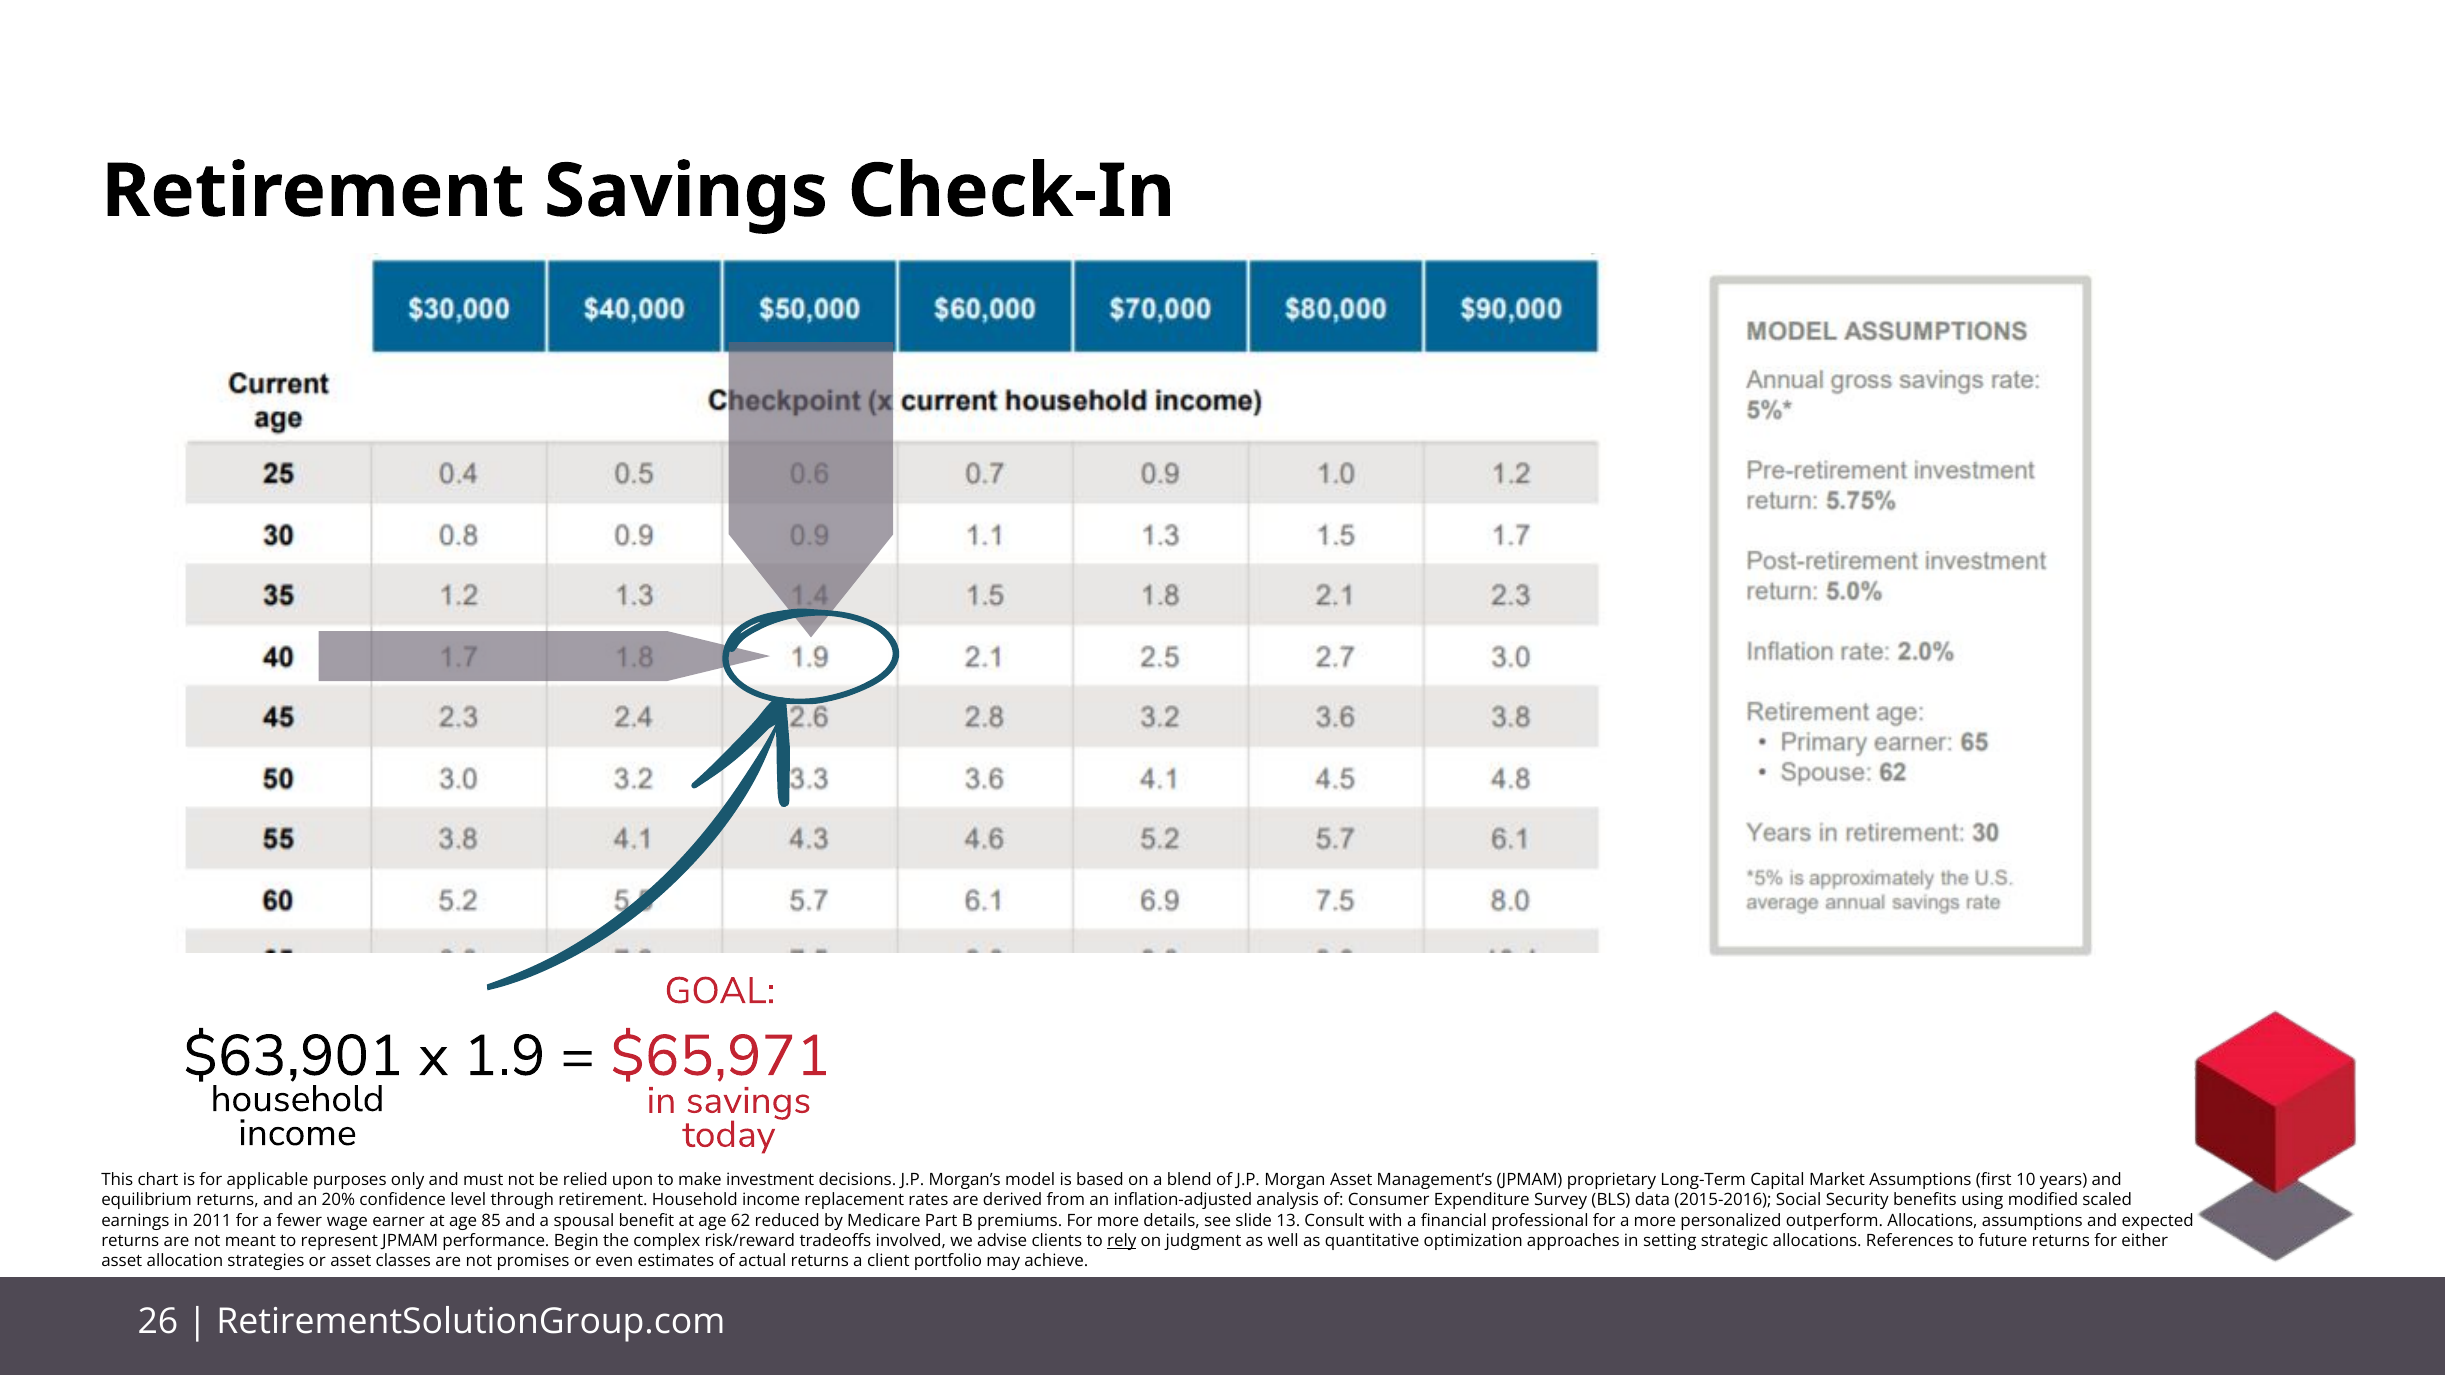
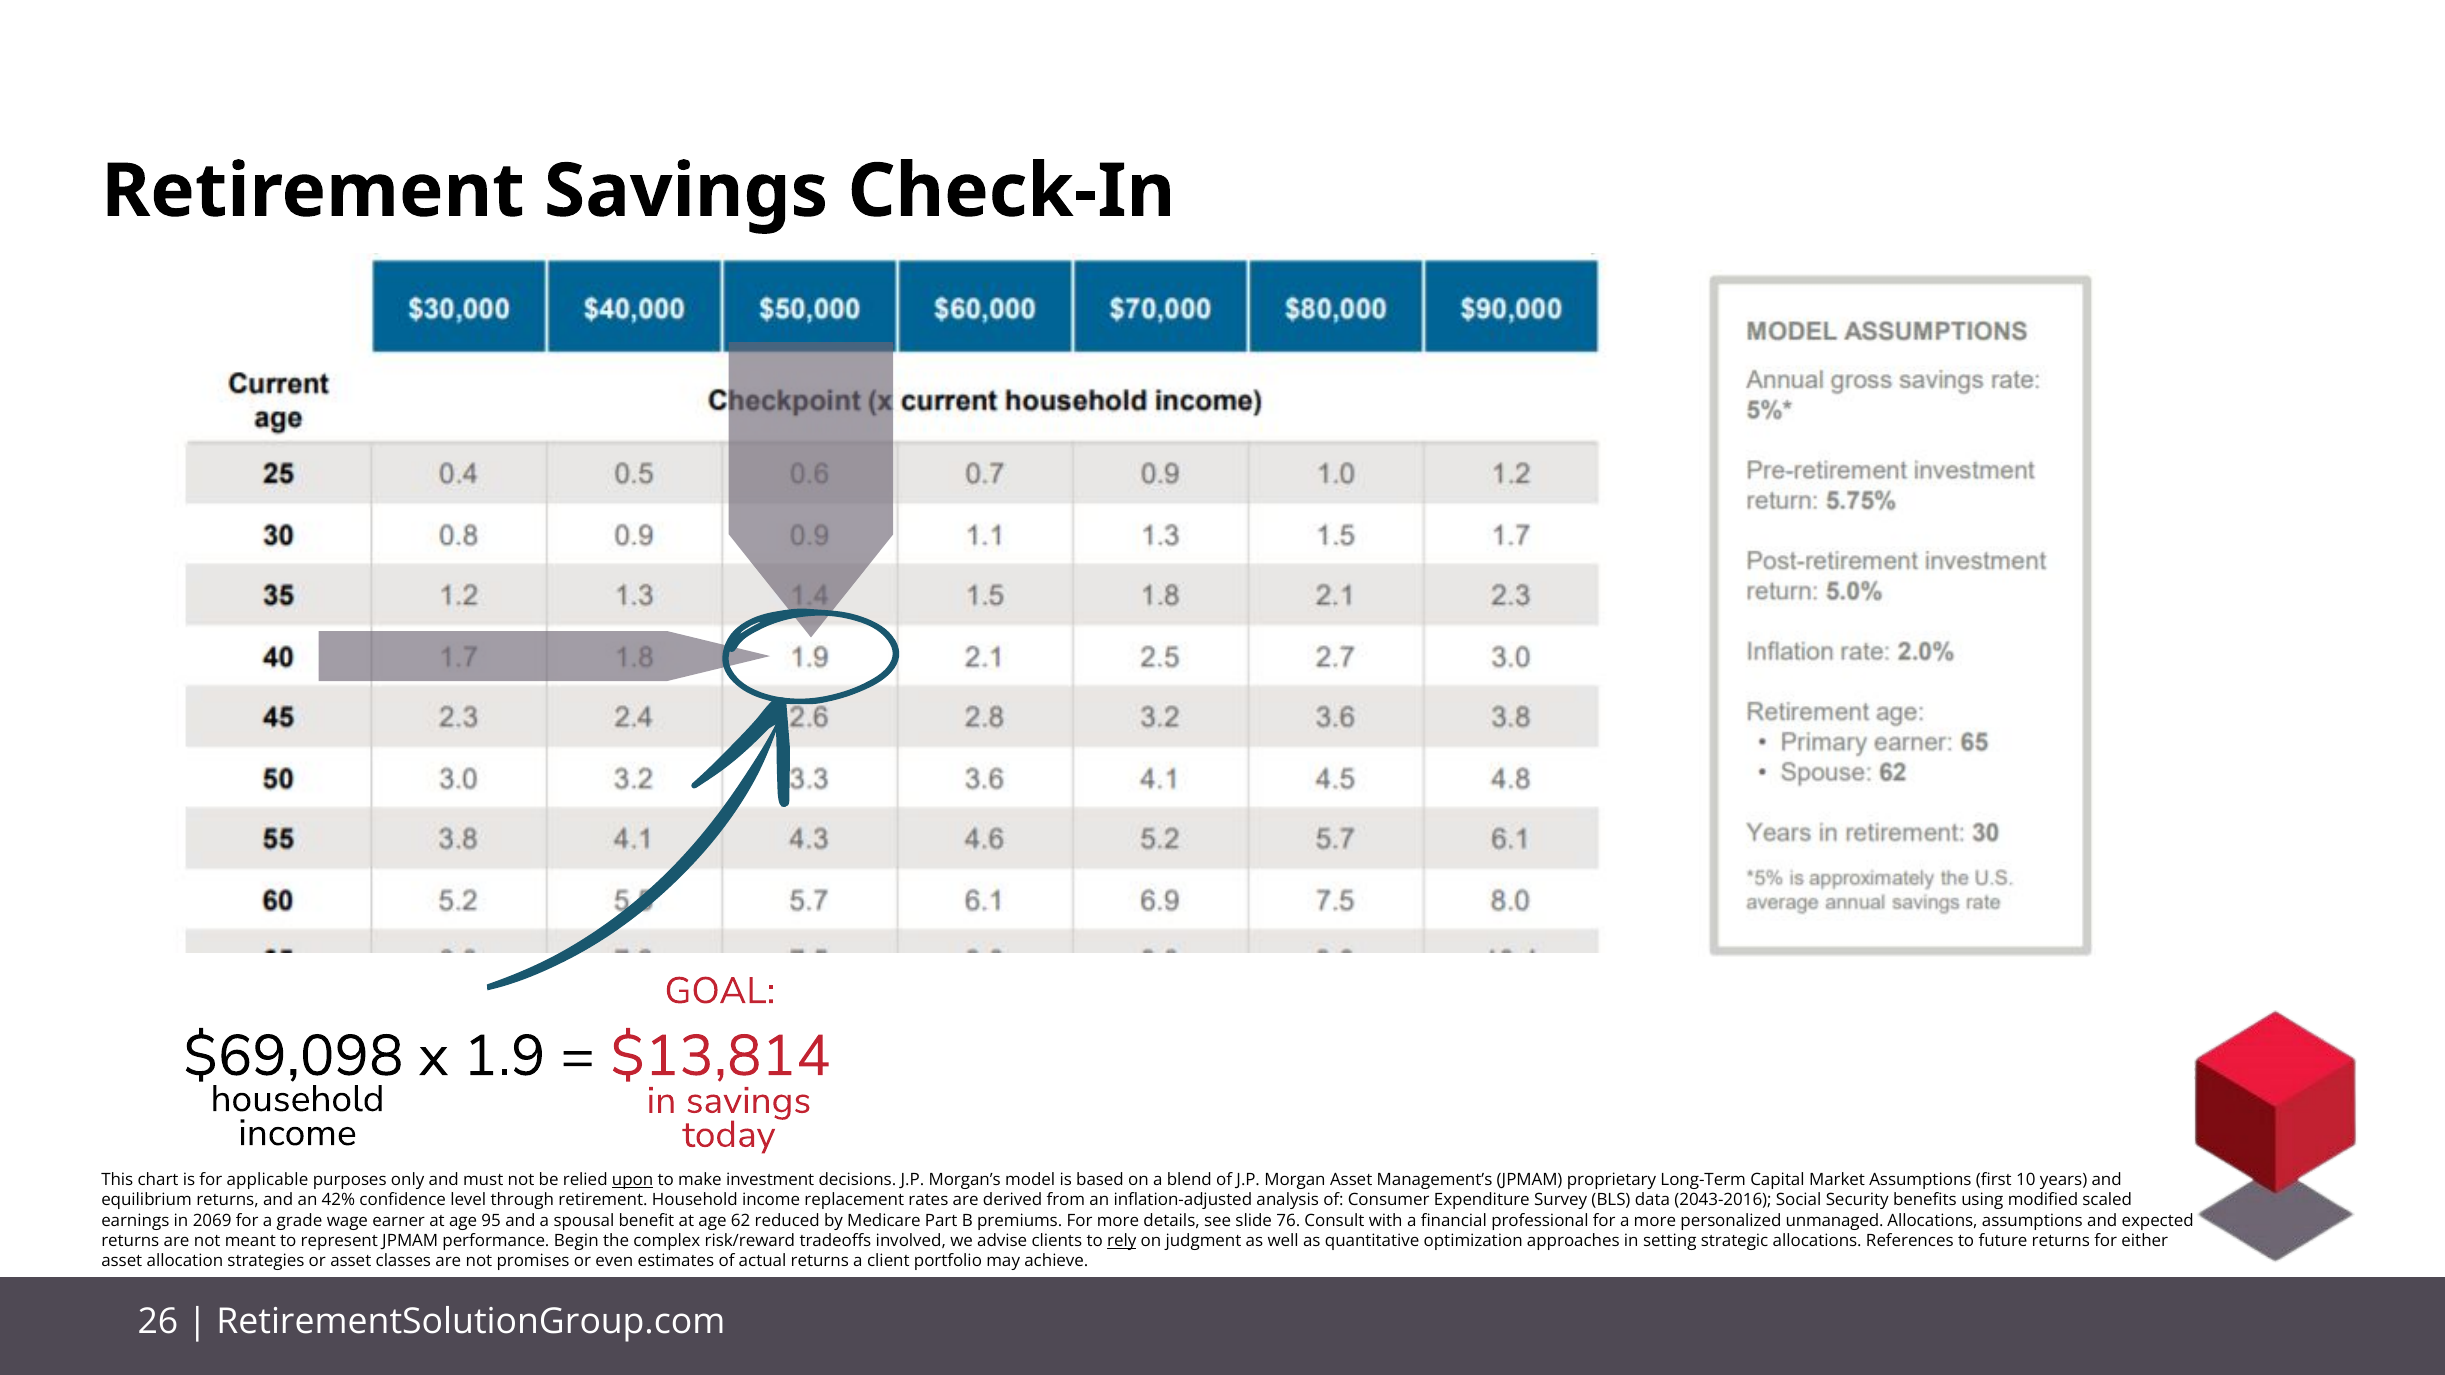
$63,901: $63,901 -> $69,098
$65,971: $65,971 -> $13,814
upon underline: none -> present
20%: 20% -> 42%
2015-2016: 2015-2016 -> 2043-2016
2011: 2011 -> 2069
fewer: fewer -> grade
85: 85 -> 95
13: 13 -> 76
outperform: outperform -> unmanaged
